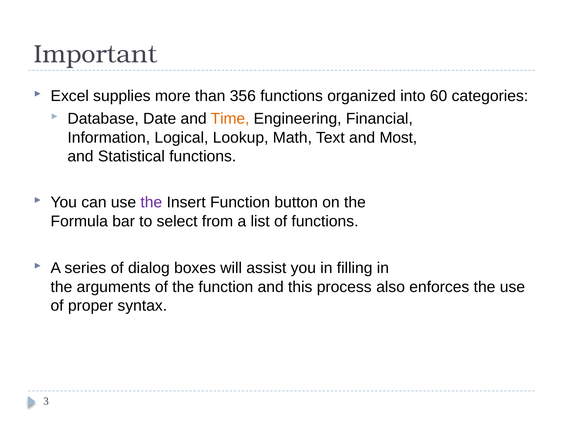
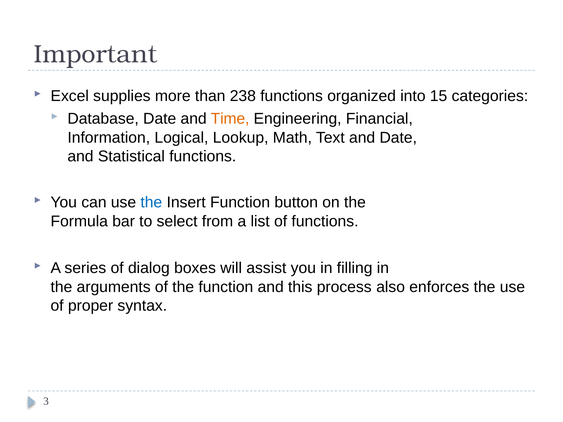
356: 356 -> 238
60: 60 -> 15
and Most: Most -> Date
the at (151, 203) colour: purple -> blue
